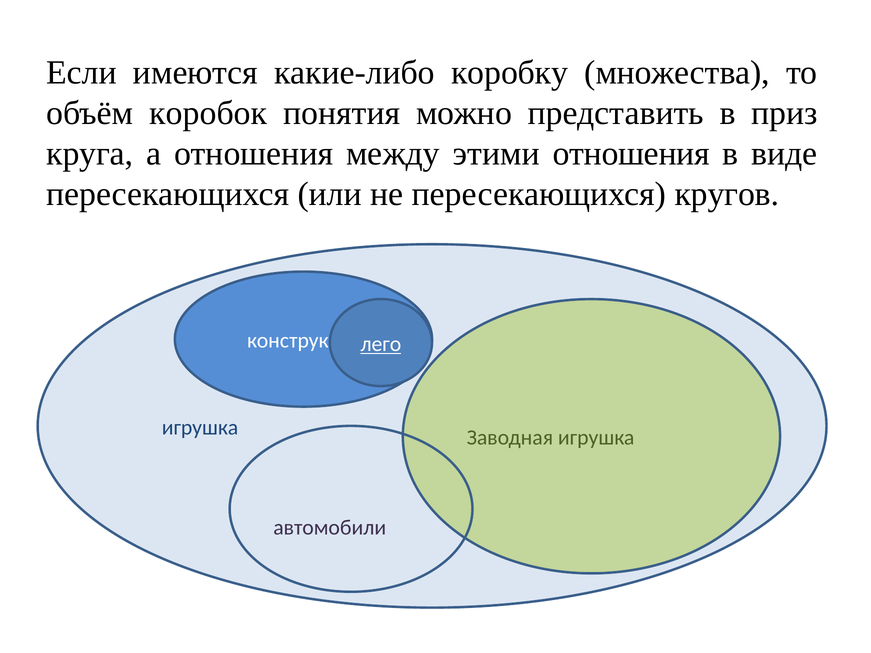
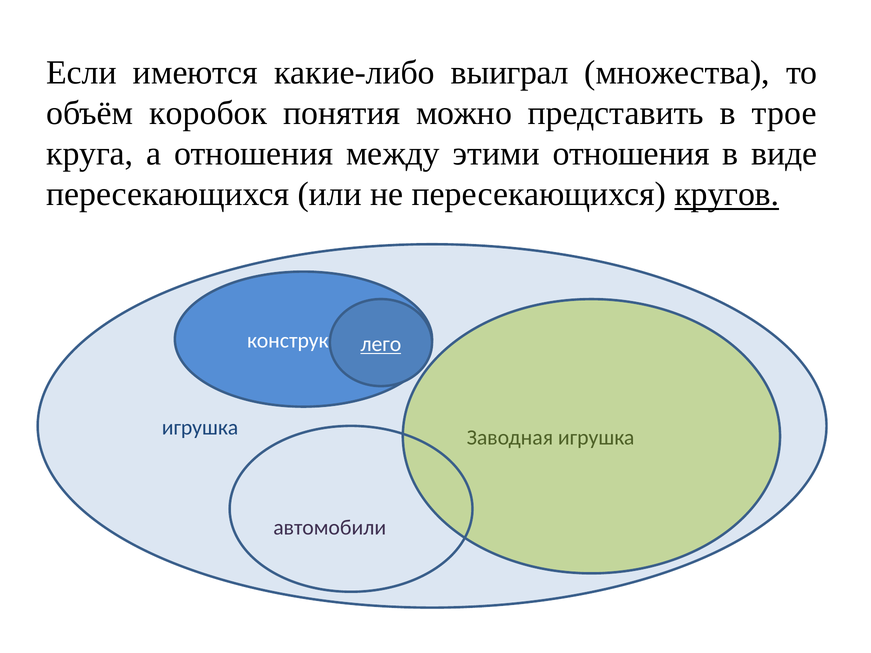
коробку: коробку -> выиграл
приз: приз -> трое
кругов underline: none -> present
